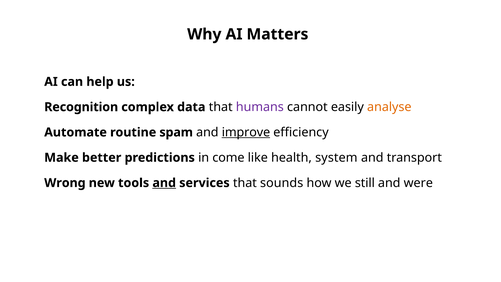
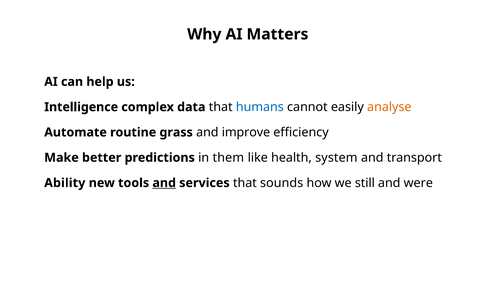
Recognition: Recognition -> Intelligence
humans colour: purple -> blue
spam: spam -> grass
improve underline: present -> none
come: come -> them
Wrong: Wrong -> Ability
